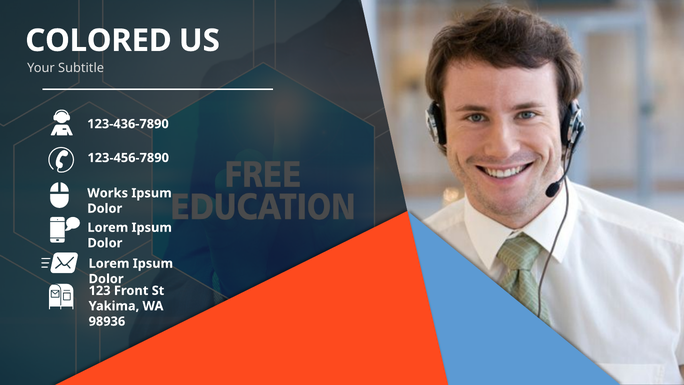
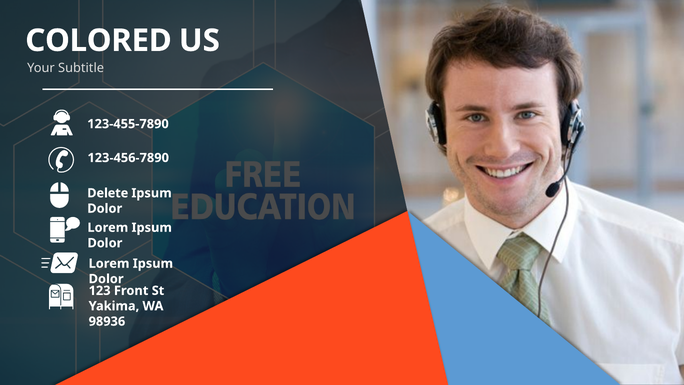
123-436-7890: 123-436-7890 -> 123-455-7890
Works: Works -> Delete
